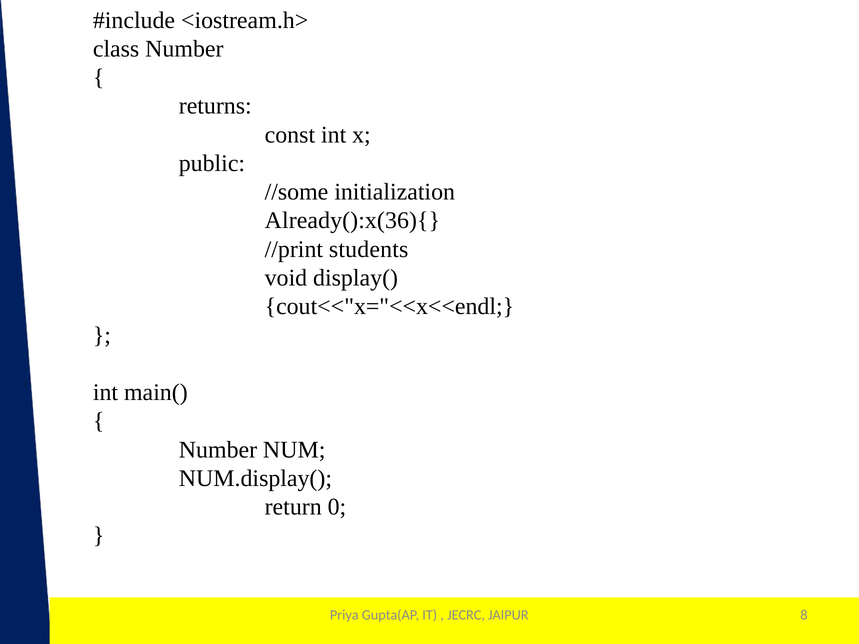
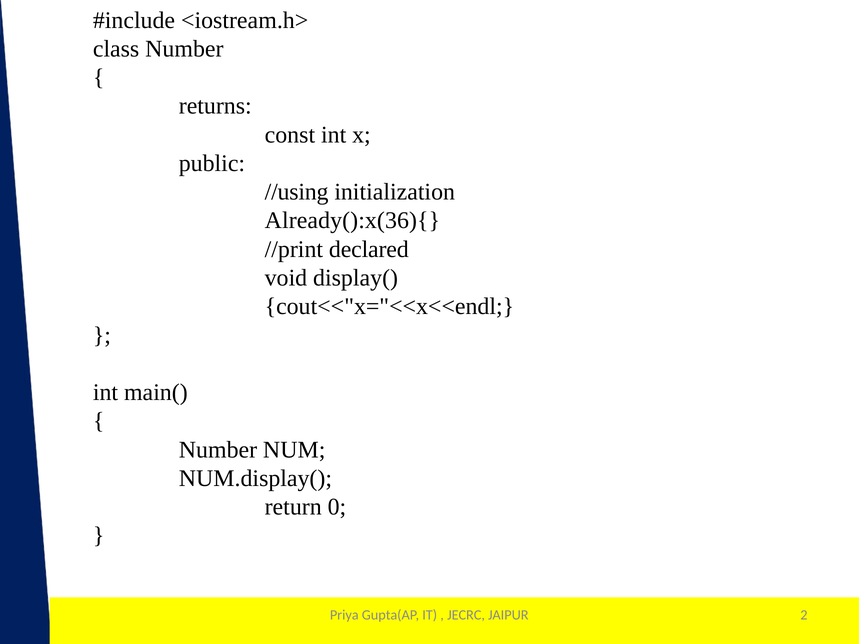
//some: //some -> //using
students: students -> declared
8: 8 -> 2
